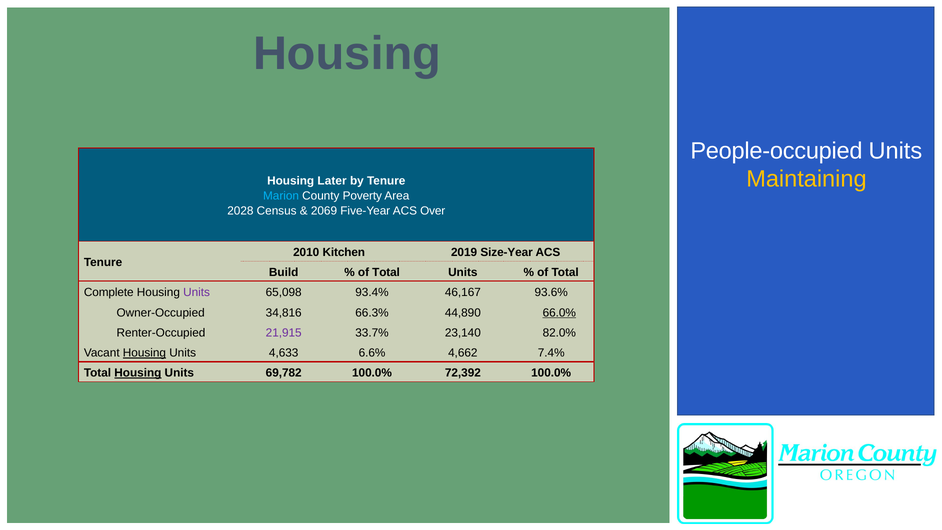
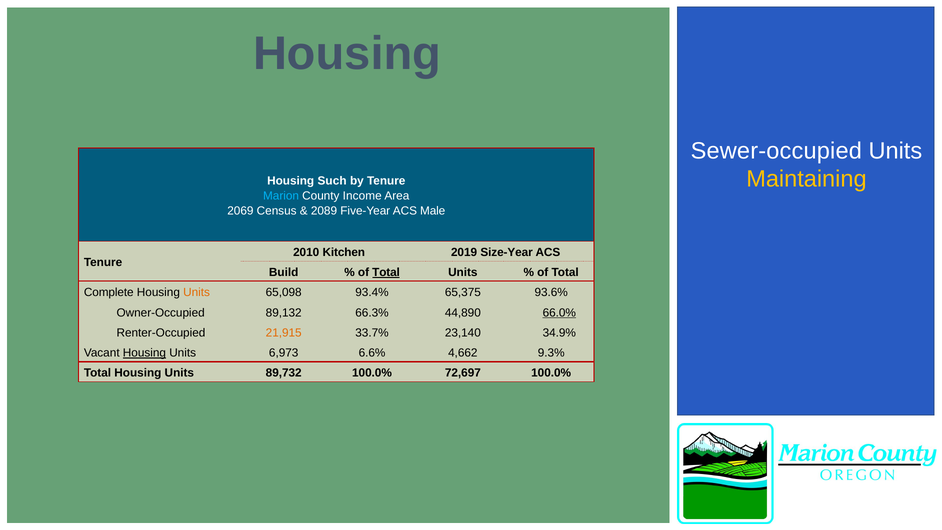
People-occupied: People-occupied -> Sewer-occupied
Later: Later -> Such
Poverty: Poverty -> Income
2028: 2028 -> 2069
2069: 2069 -> 2089
Over: Over -> Male
Total at (386, 272) underline: none -> present
Units at (197, 292) colour: purple -> orange
46,167: 46,167 -> 65,375
34,816: 34,816 -> 89,132
21,915 colour: purple -> orange
82.0%: 82.0% -> 34.9%
4,633: 4,633 -> 6,973
7.4%: 7.4% -> 9.3%
Housing at (138, 373) underline: present -> none
69,782: 69,782 -> 89,732
72,392: 72,392 -> 72,697
